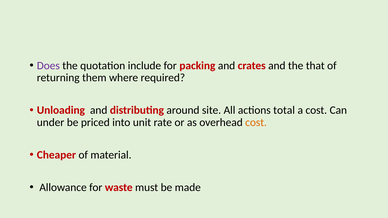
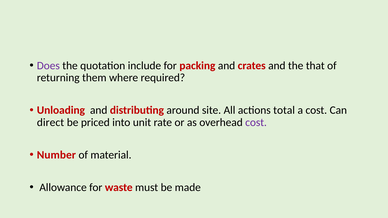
under: under -> direct
cost at (256, 123) colour: orange -> purple
Cheaper: Cheaper -> Number
